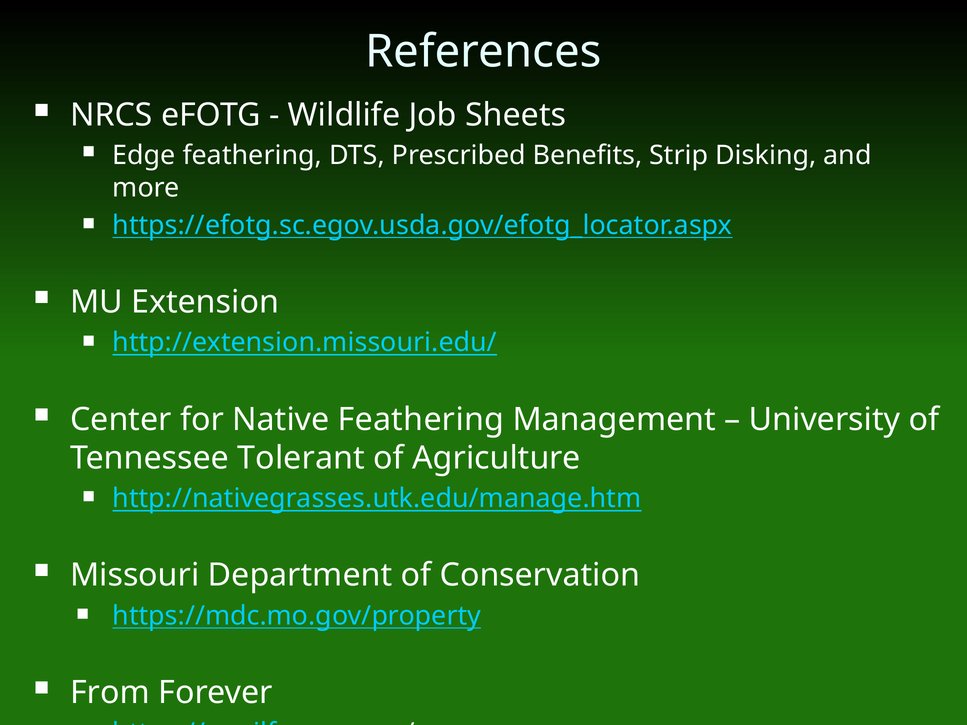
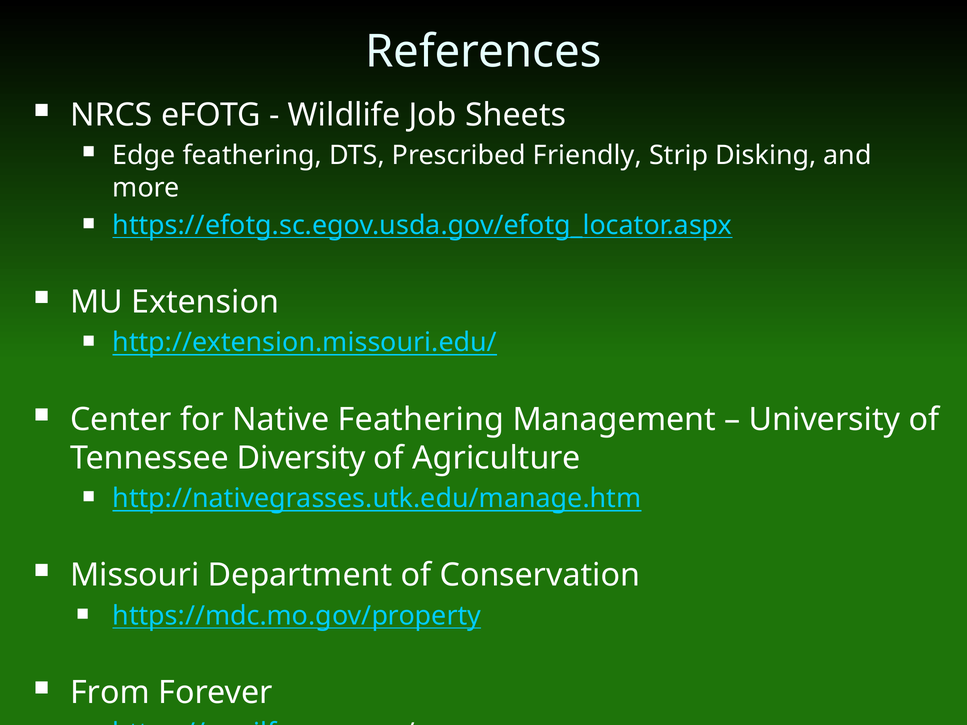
Benefits: Benefits -> Friendly
Tolerant: Tolerant -> Diversity
